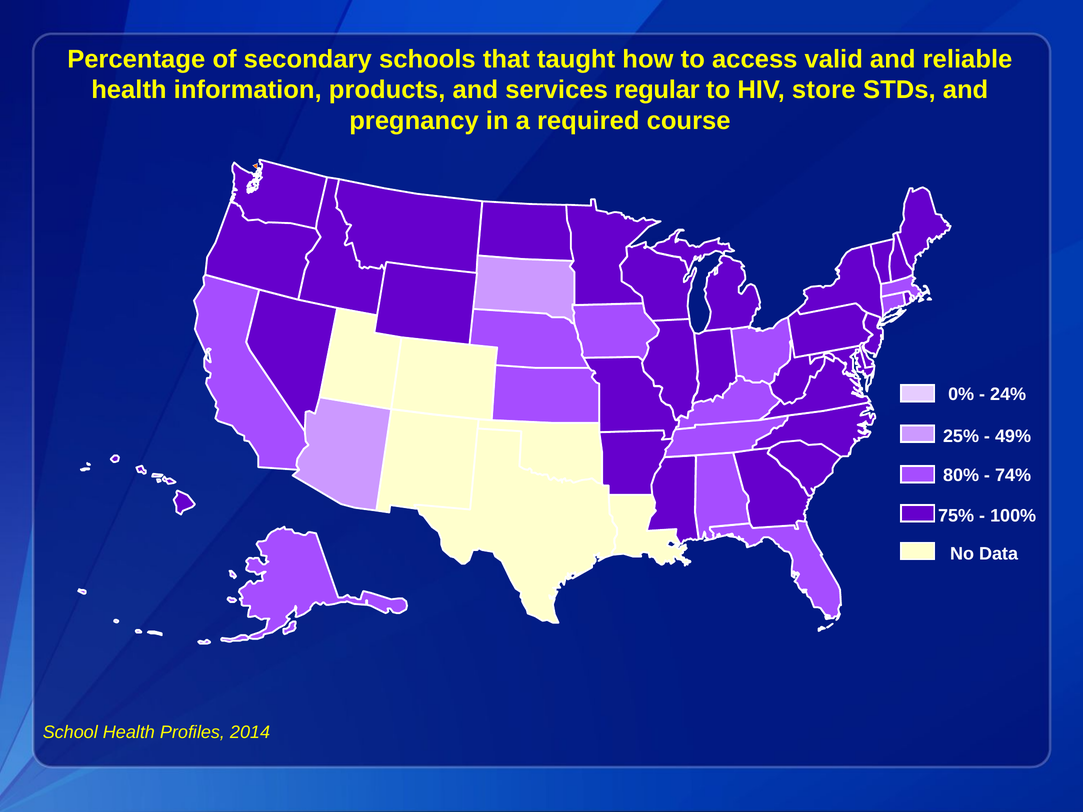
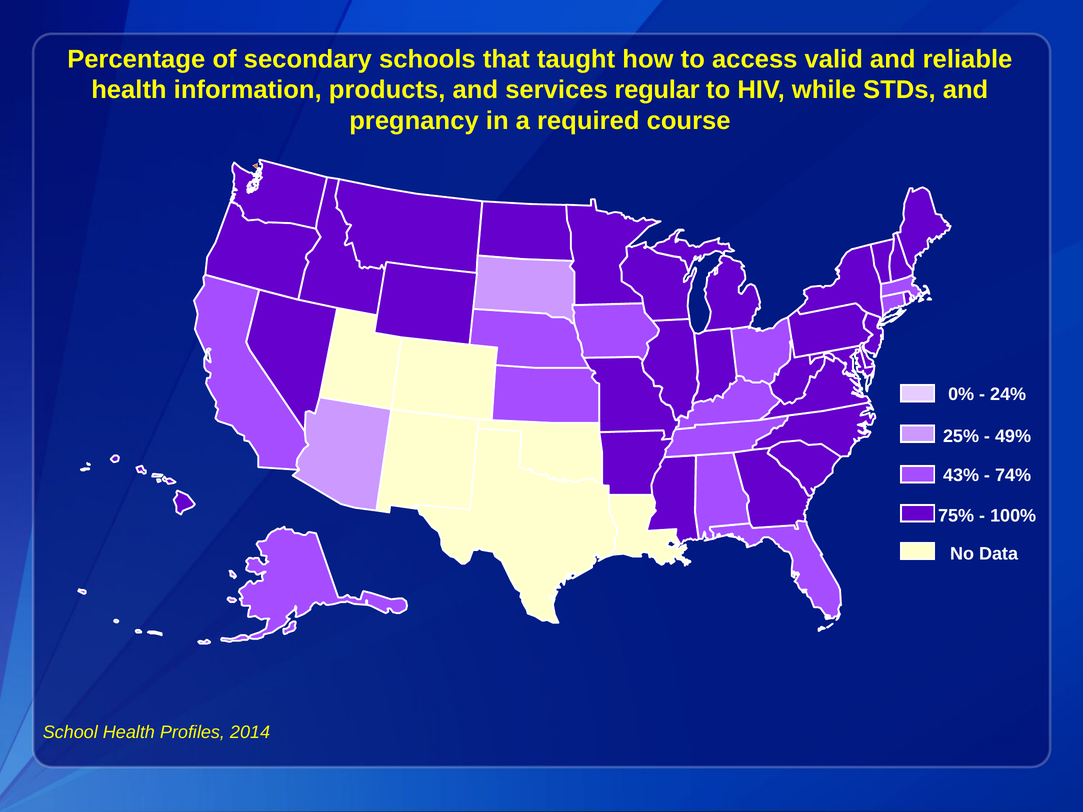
store: store -> while
80%: 80% -> 43%
